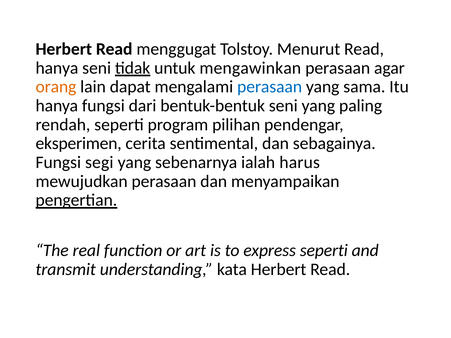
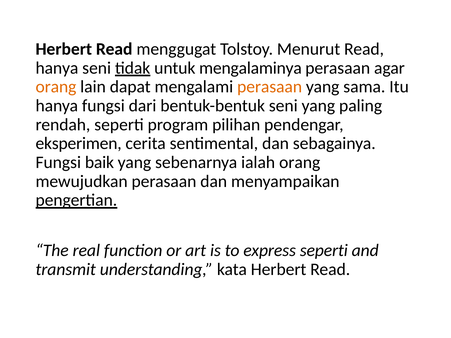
mengawinkan: mengawinkan -> mengalaminya
perasaan at (270, 87) colour: blue -> orange
segi: segi -> baik
ialah harus: harus -> orang
